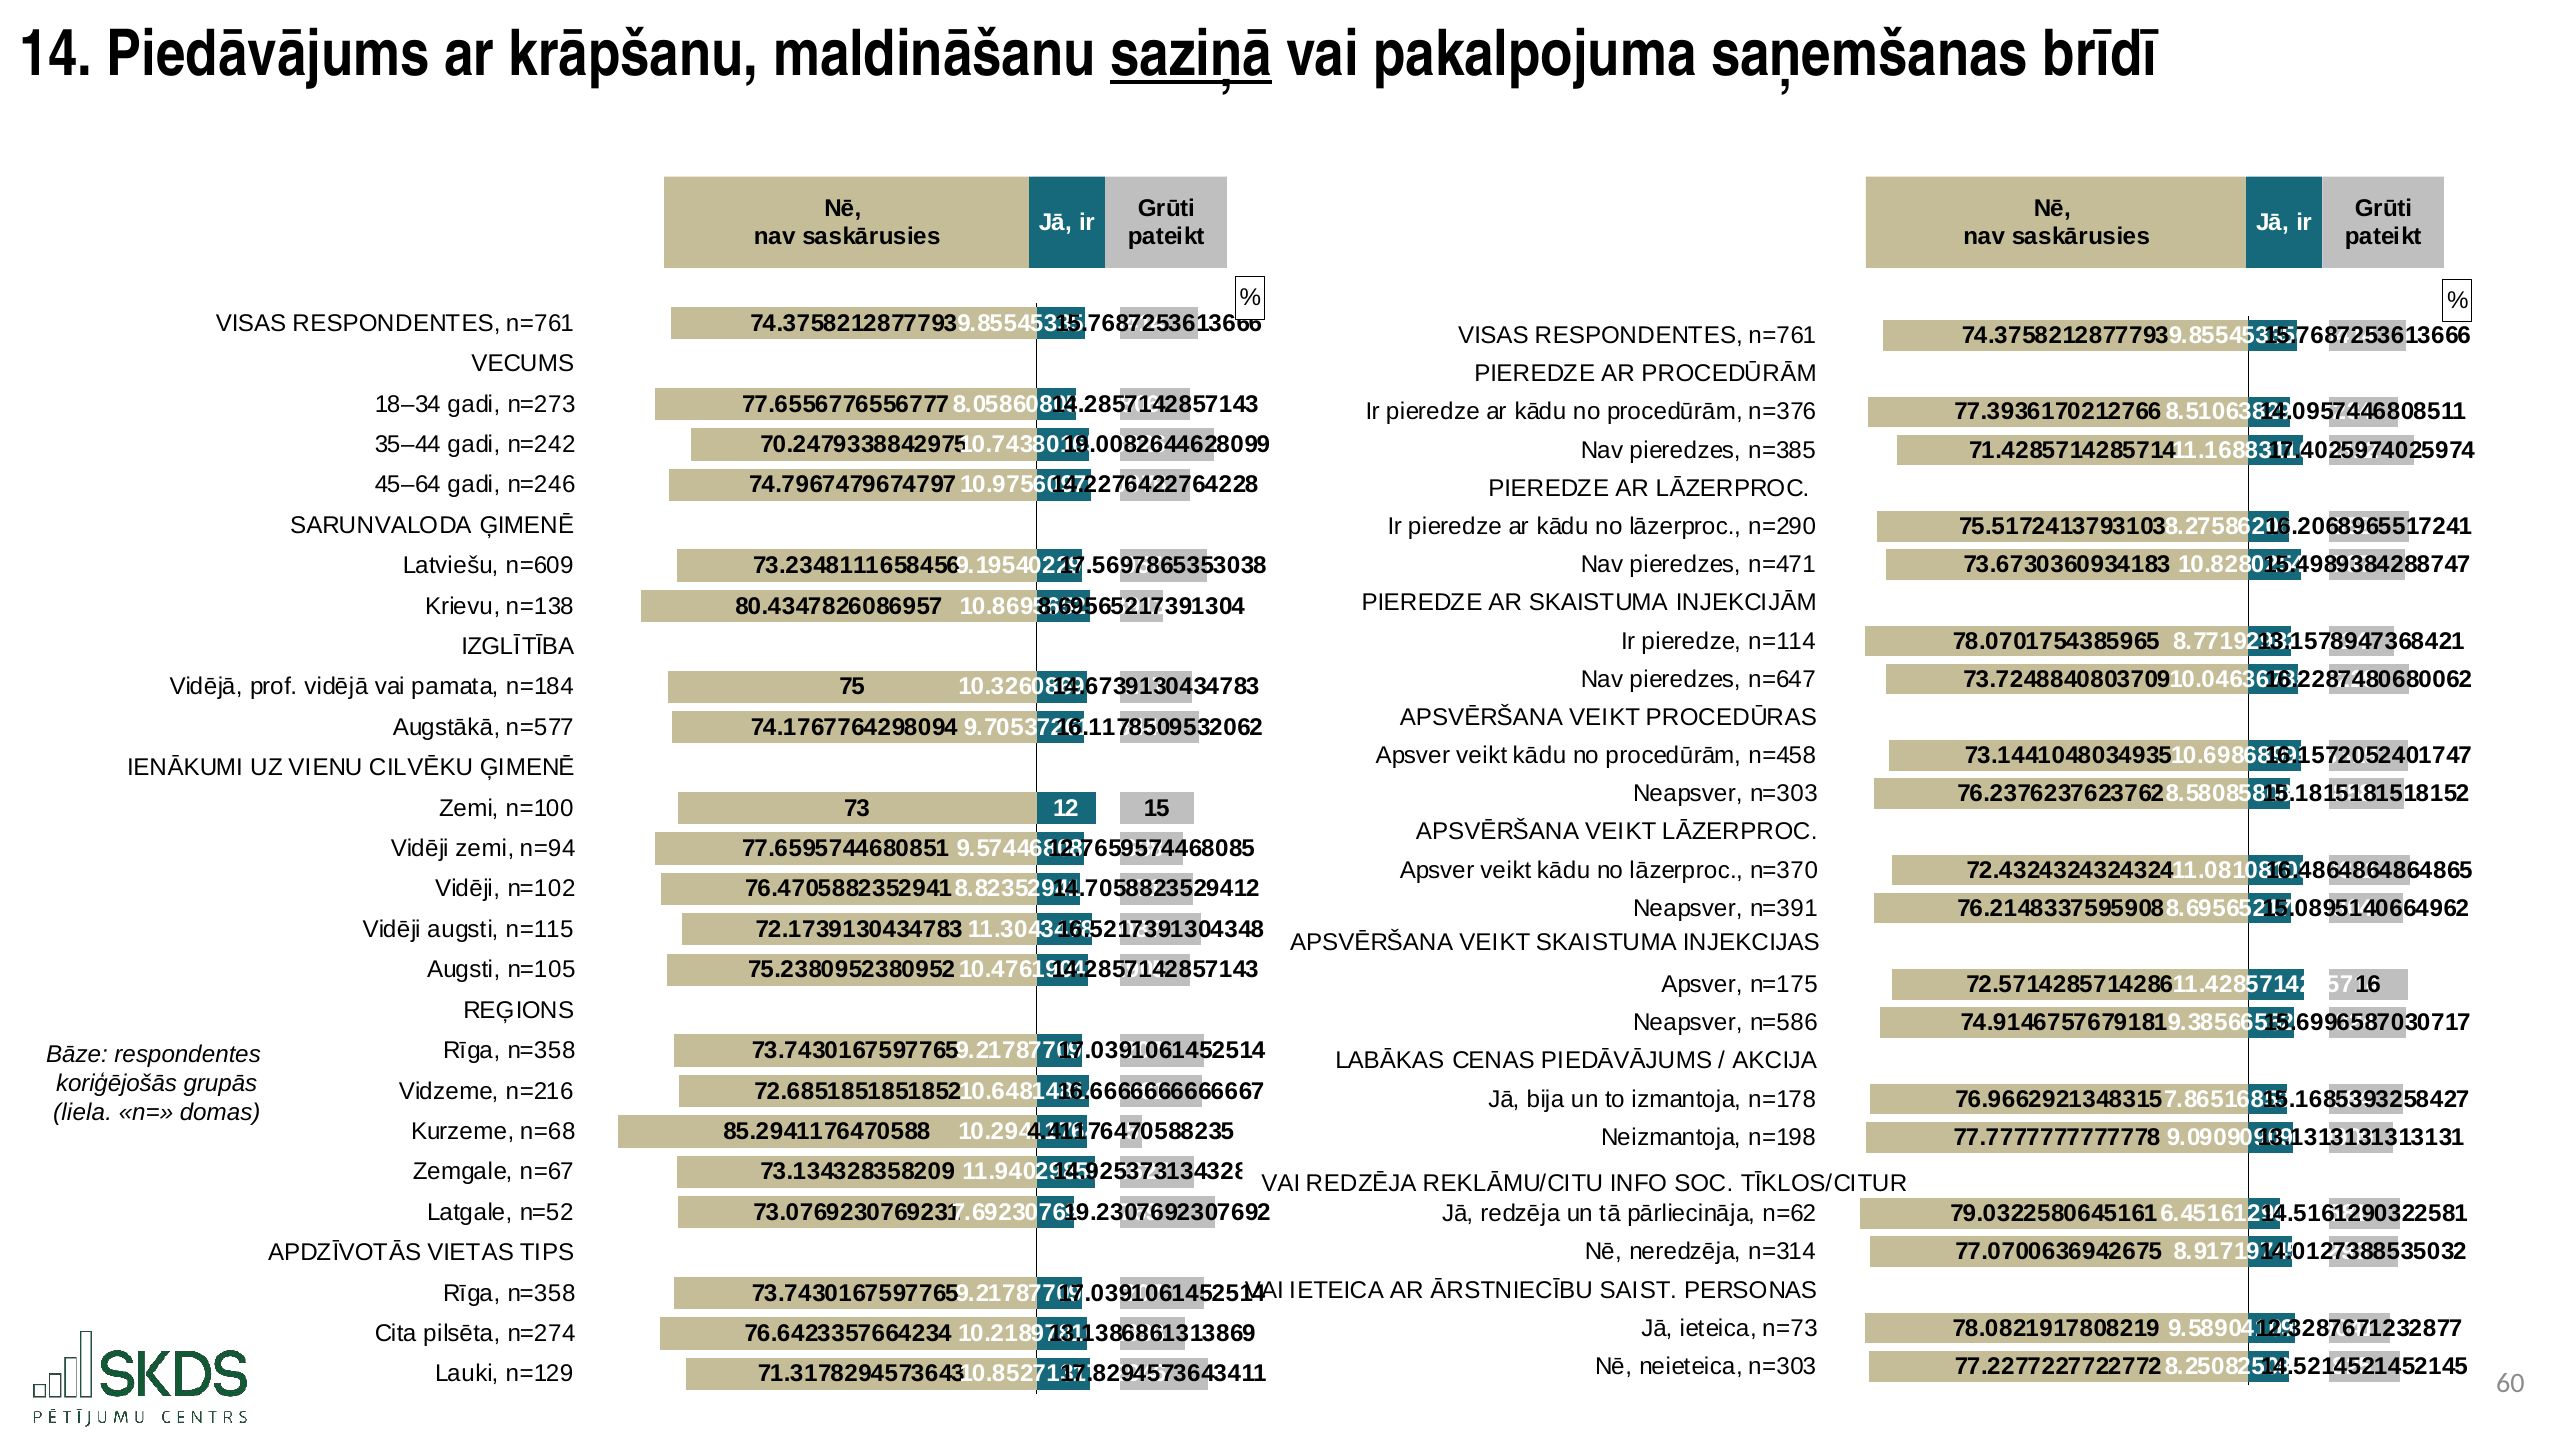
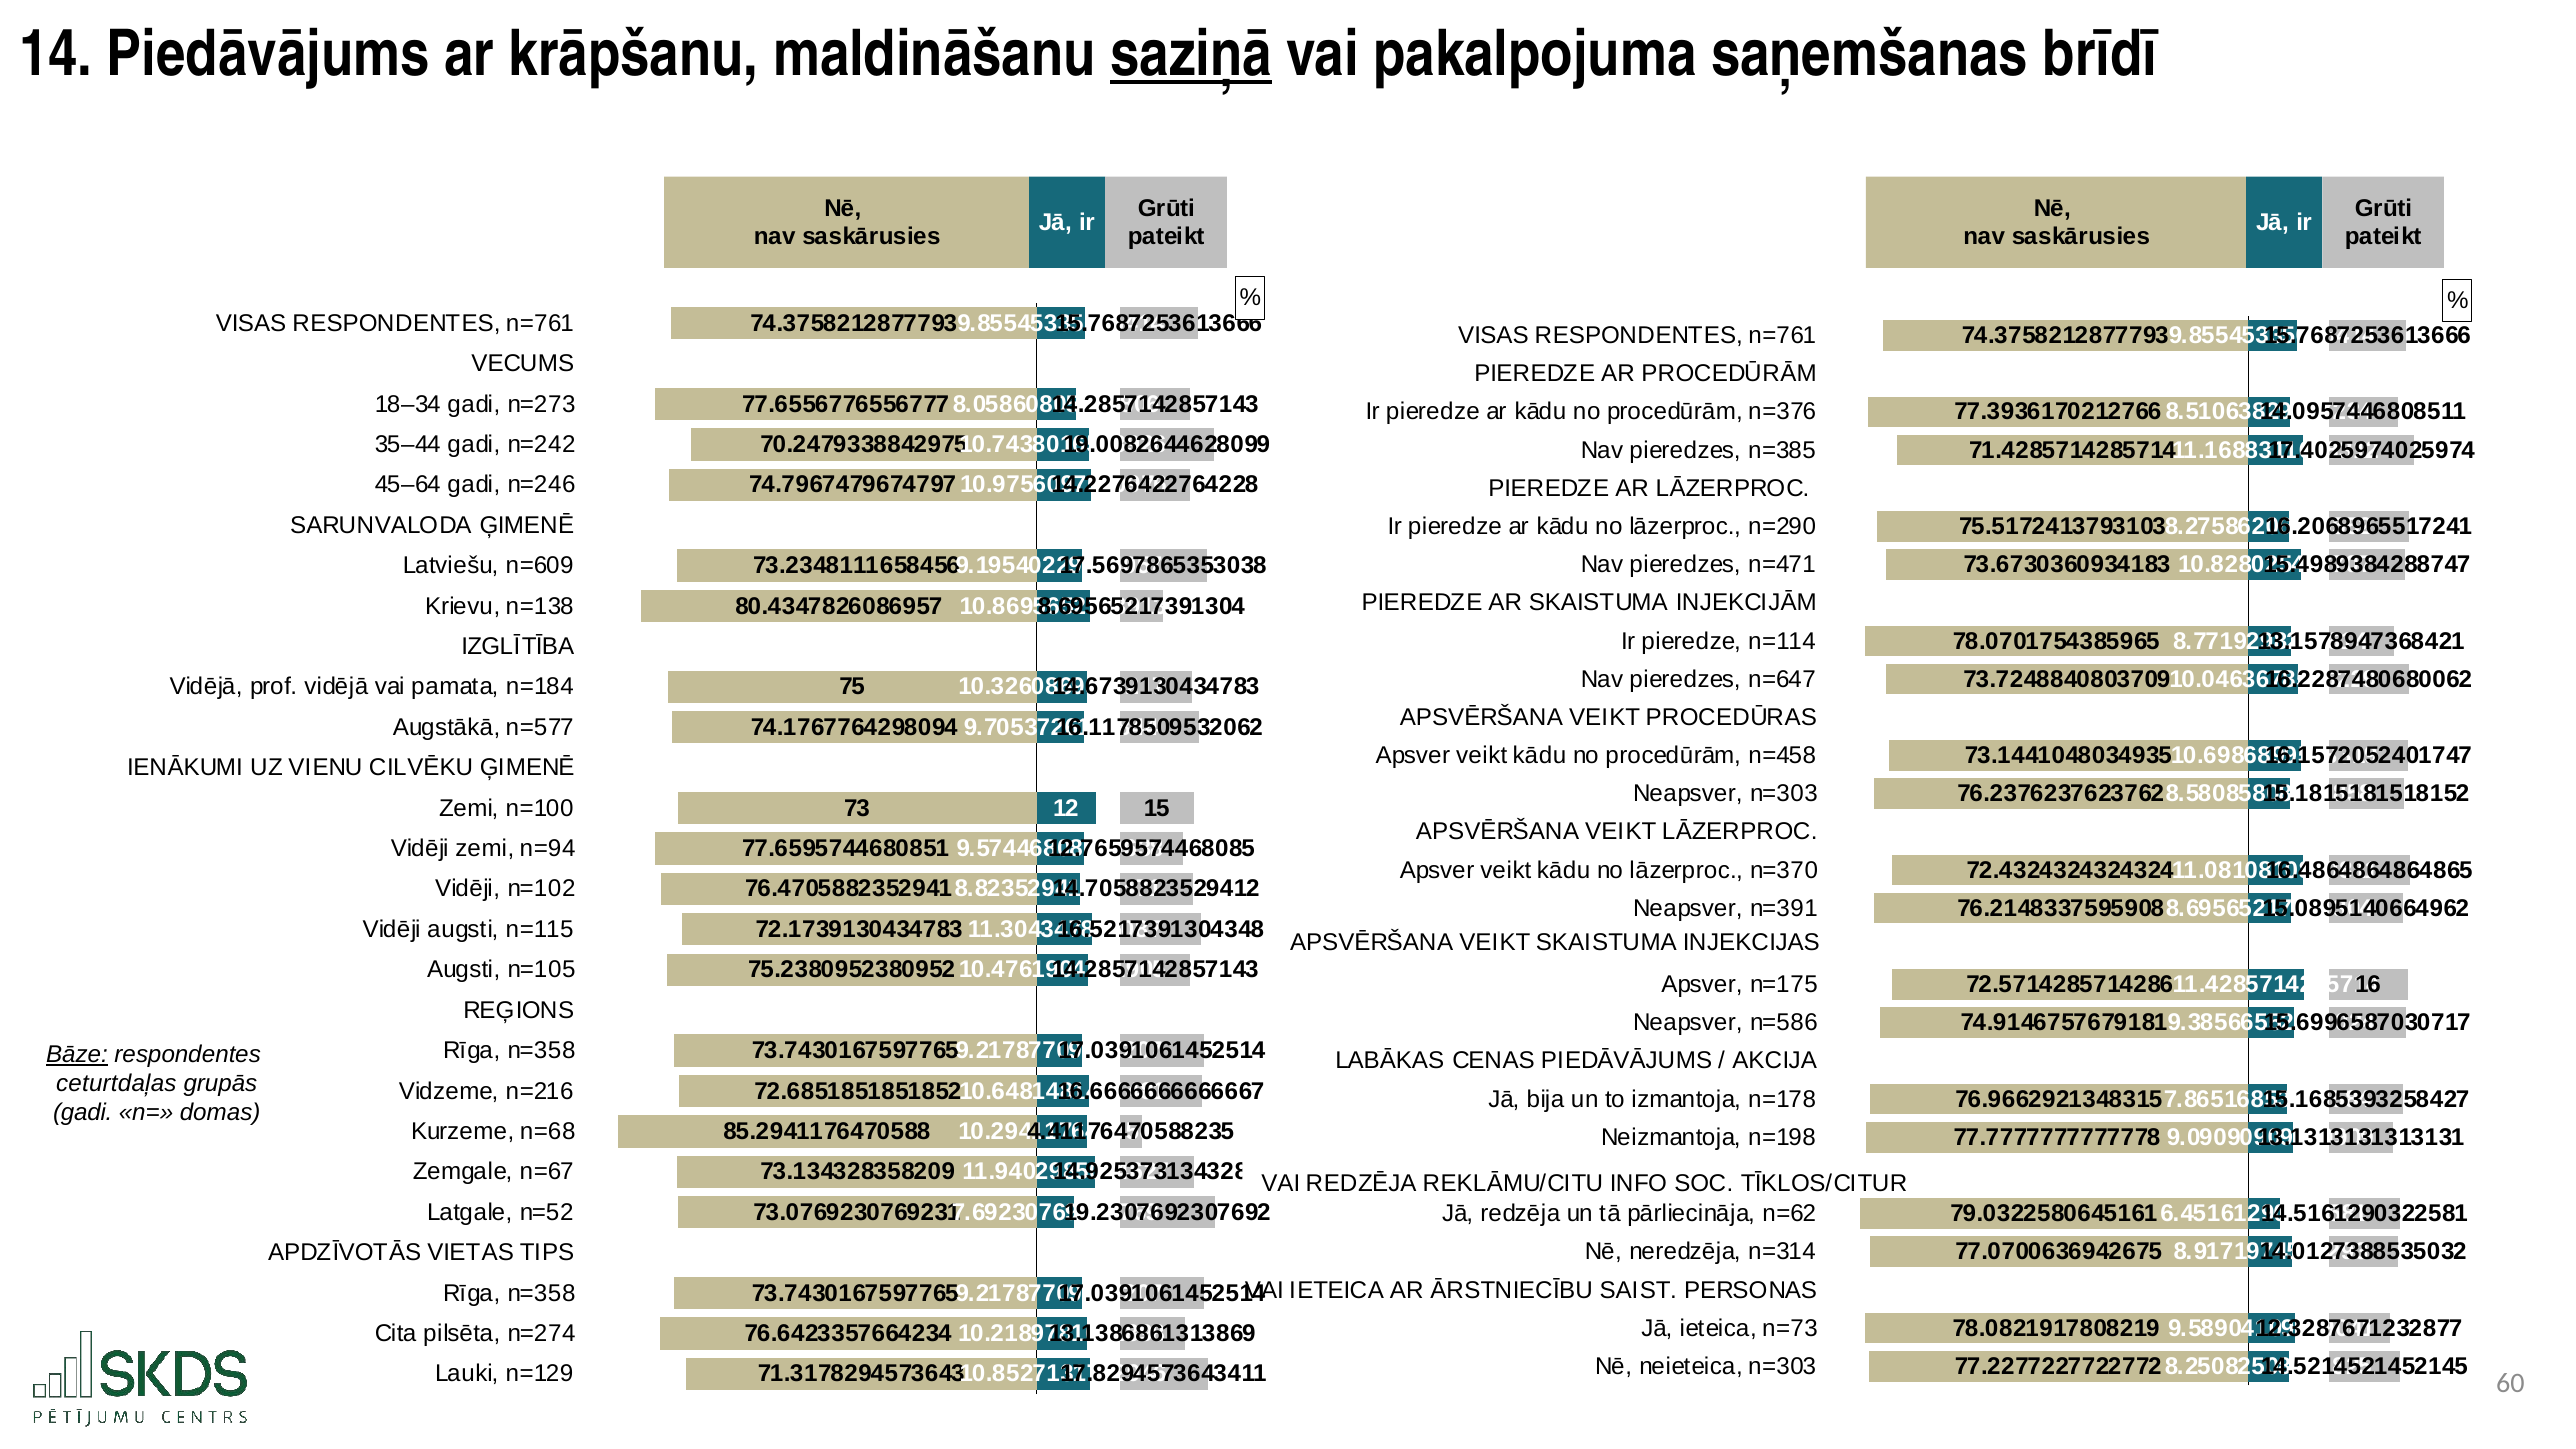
Bāze underline: none -> present
koriģējošās: koriģējošās -> ceturtdaļas
liela at (83, 1113): liela -> gadi
